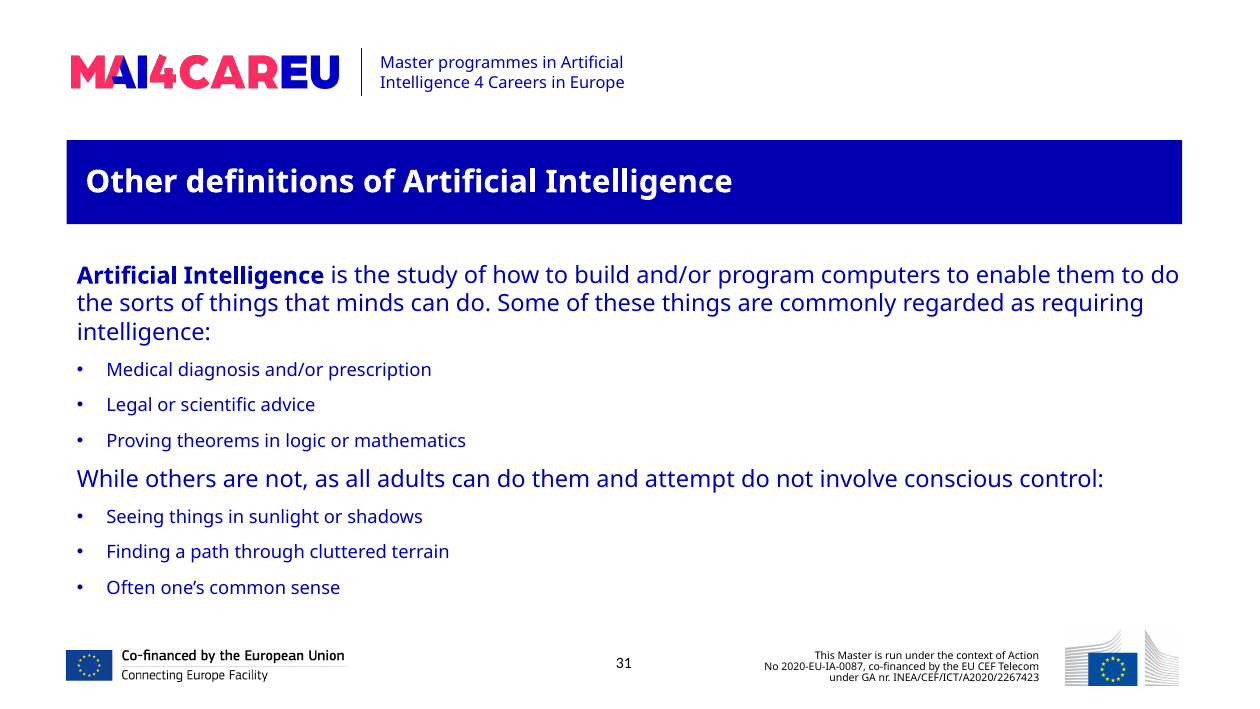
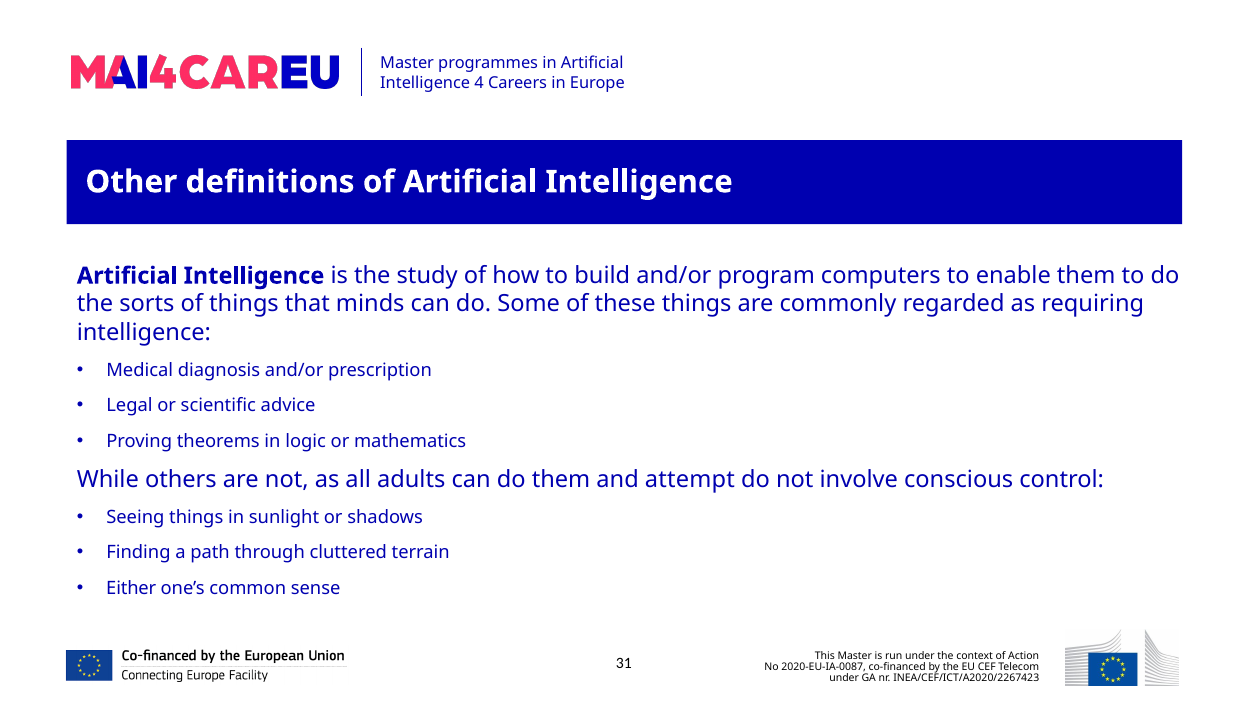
Often: Often -> Either
